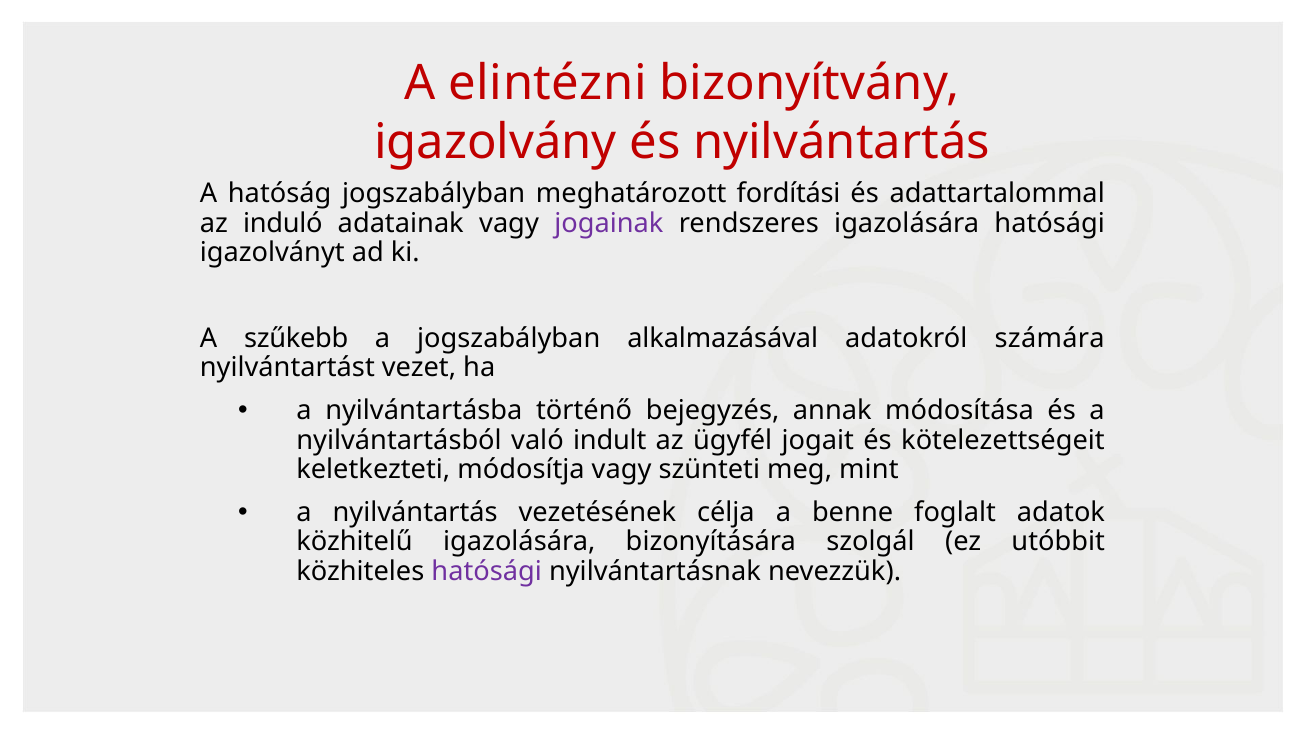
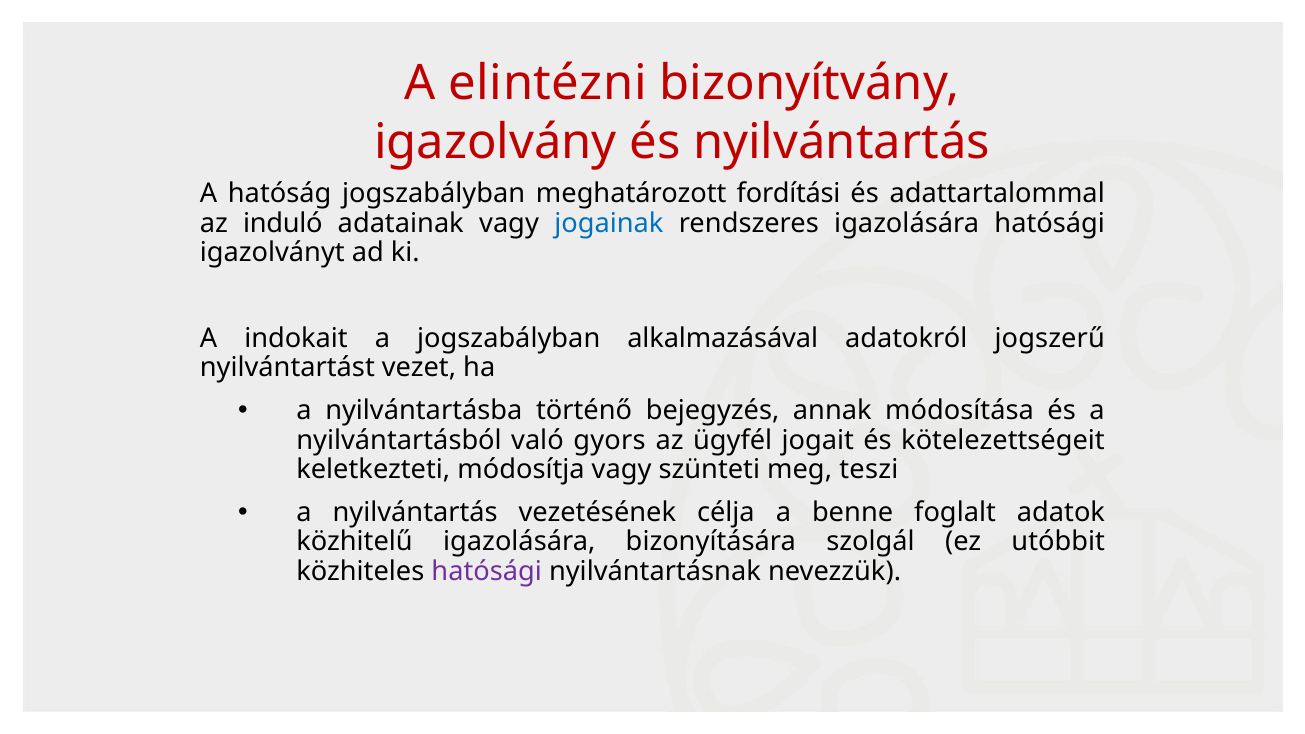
jogainak colour: purple -> blue
szűkebb: szűkebb -> indokait
számára: számára -> jogszerű
indult: indult -> gyors
mint: mint -> teszi
